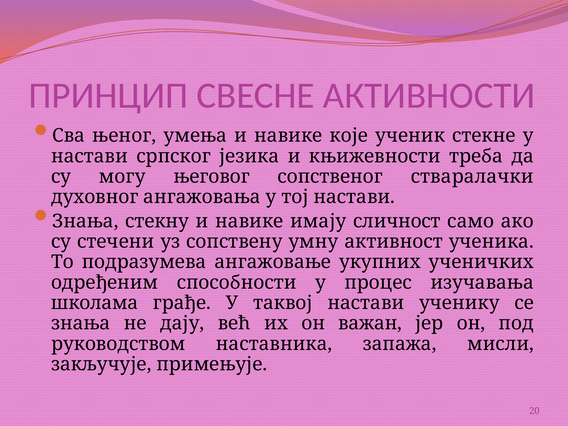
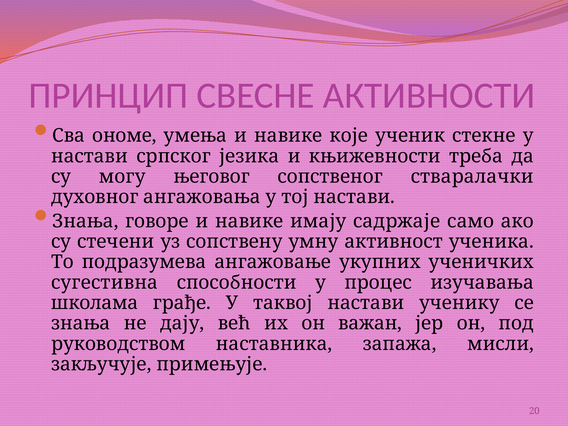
њеног: њеног -> ономе
стекну: стекну -> говоре
сличност: сличност -> садржаје
одређеним: одређеним -> сугестивна
